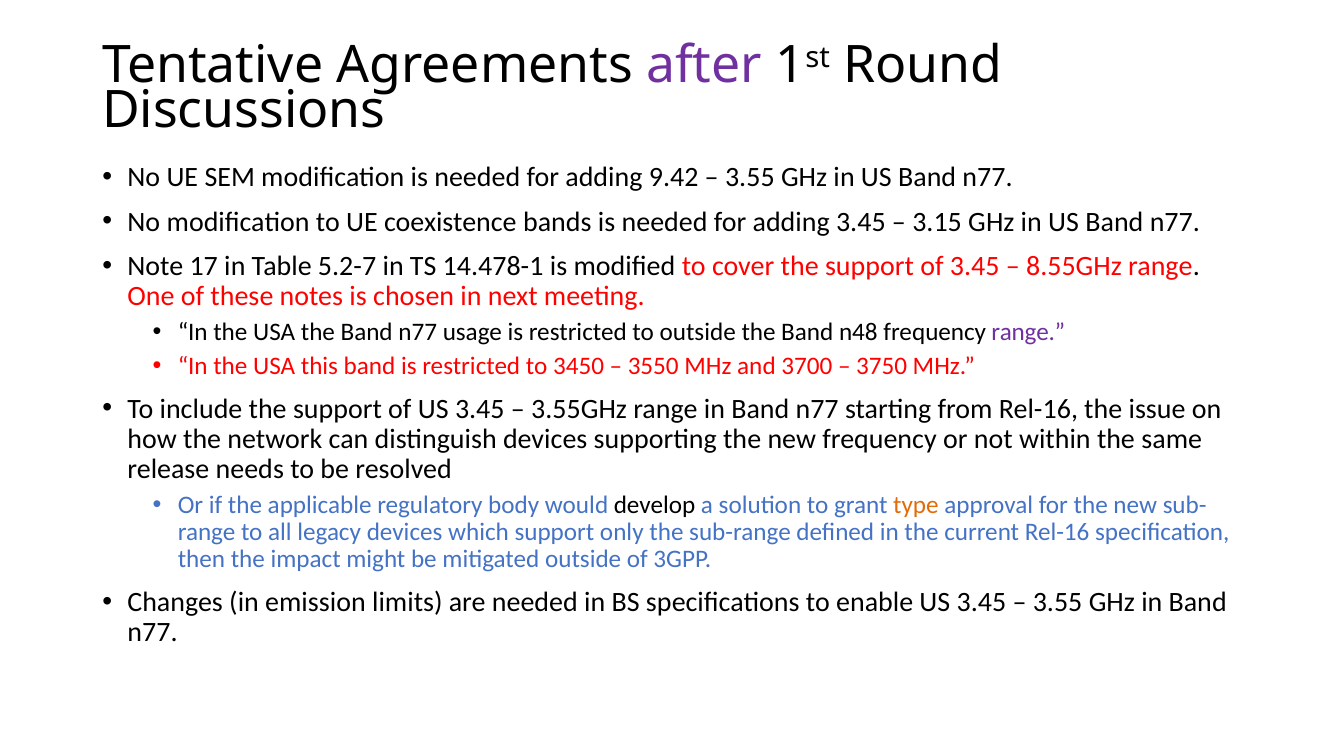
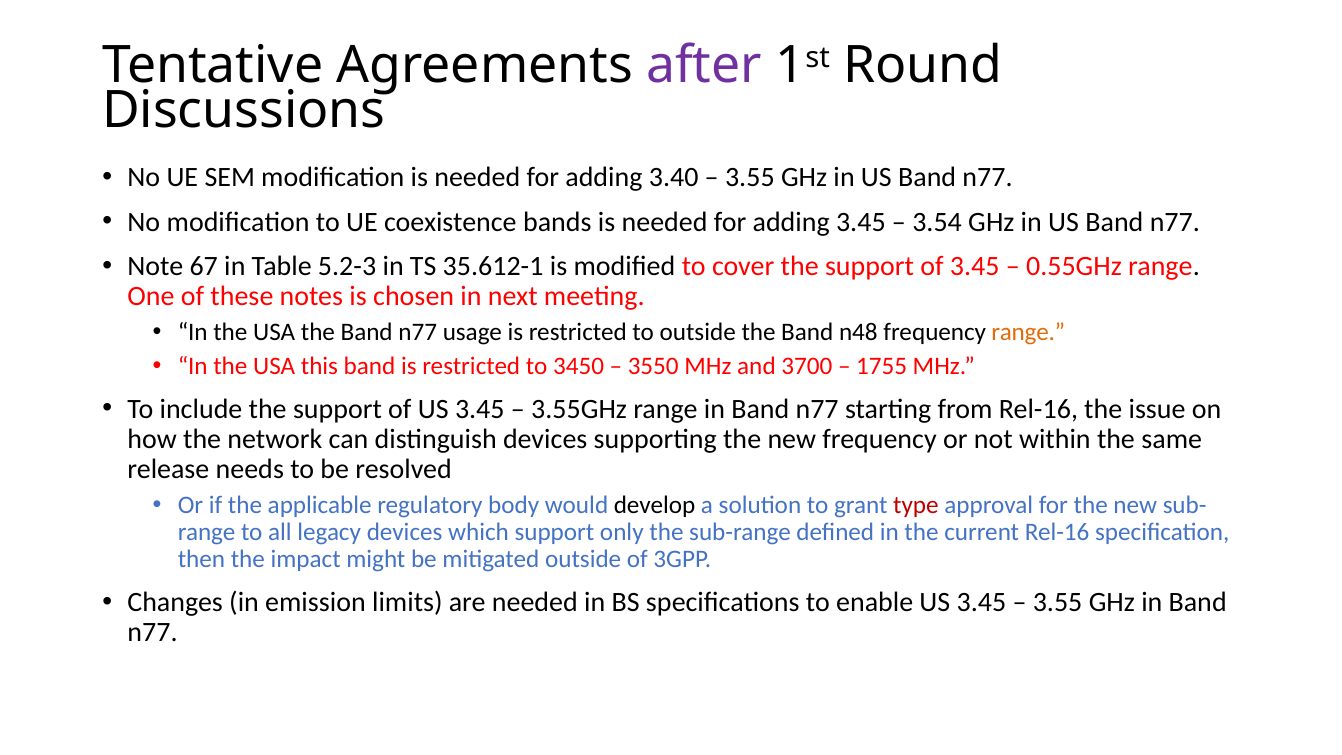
9.42: 9.42 -> 3.40
3.15: 3.15 -> 3.54
17: 17 -> 67
5.2-7: 5.2-7 -> 5.2-3
14.478-1: 14.478-1 -> 35.612-1
8.55GHz: 8.55GHz -> 0.55GHz
range at (1028, 332) colour: purple -> orange
3750: 3750 -> 1755
type colour: orange -> red
